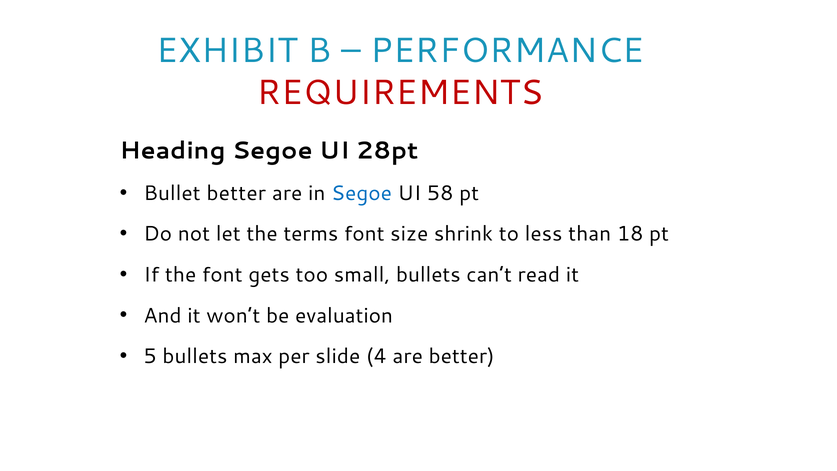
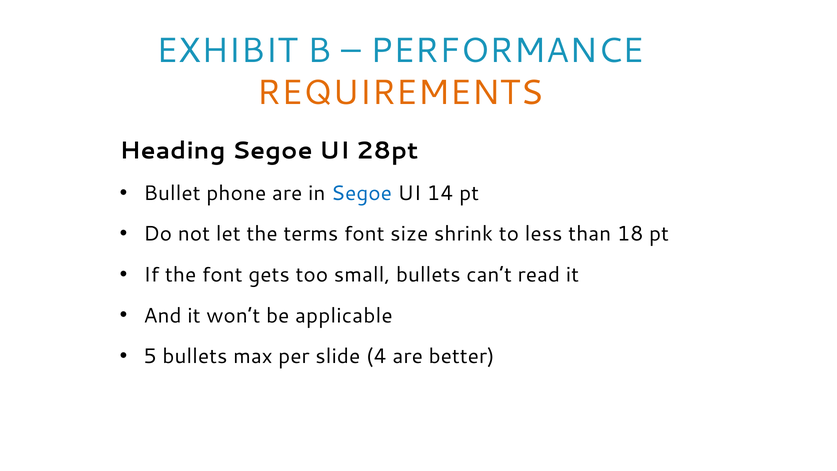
REQUIREMENTS colour: red -> orange
Bullet better: better -> phone
58: 58 -> 14
evaluation: evaluation -> applicable
